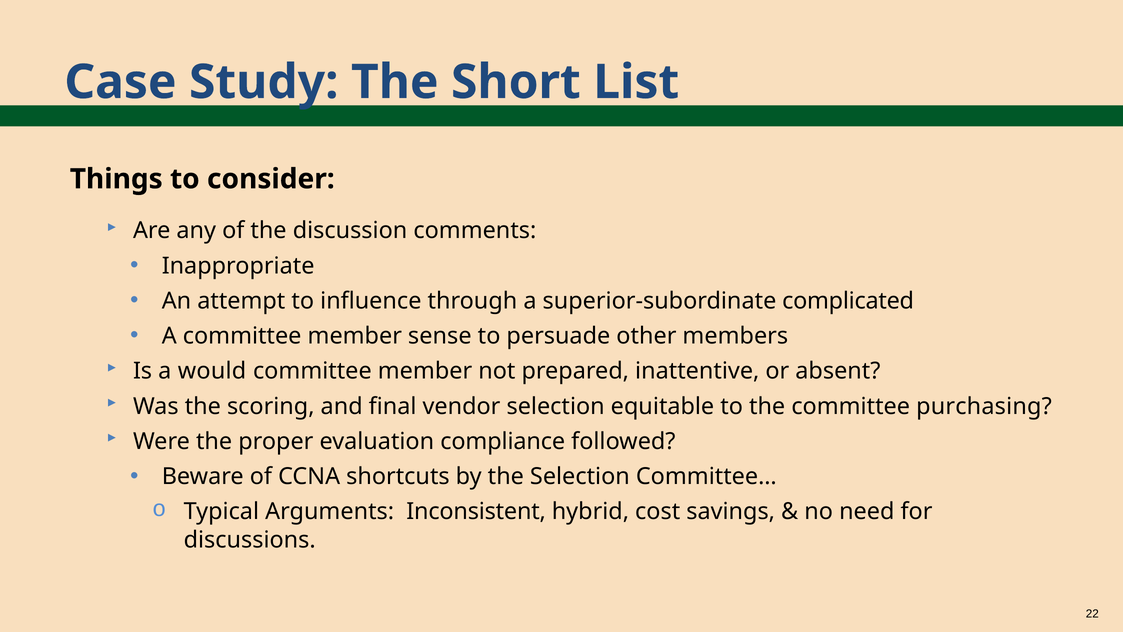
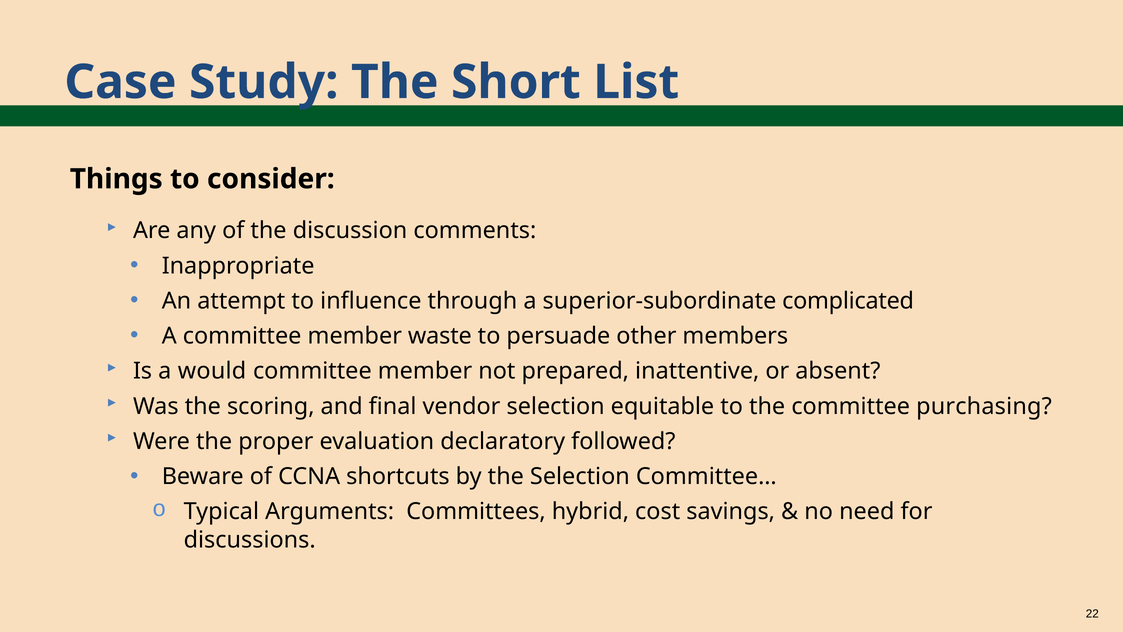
sense: sense -> waste
compliance: compliance -> declaratory
Inconsistent: Inconsistent -> Committees
